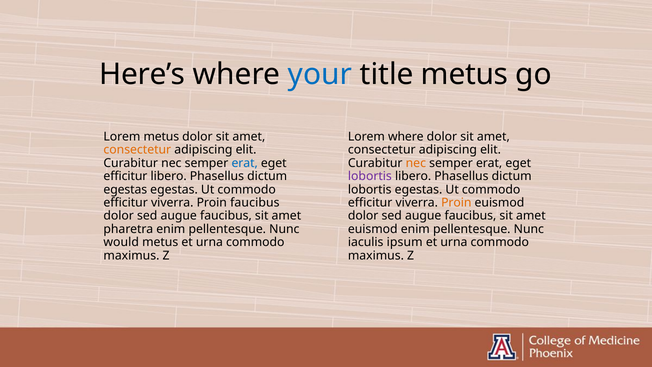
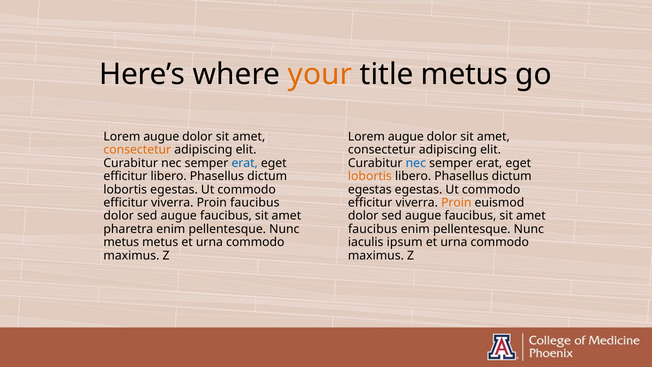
your colour: blue -> orange
metus at (161, 137): metus -> augue
where at (406, 137): where -> augue
nec at (416, 163) colour: orange -> blue
lobortis at (370, 176) colour: purple -> orange
egestas at (125, 189): egestas -> lobortis
lobortis at (370, 189): lobortis -> egestas
euismod at (373, 229): euismod -> faucibus
would at (121, 242): would -> metus
